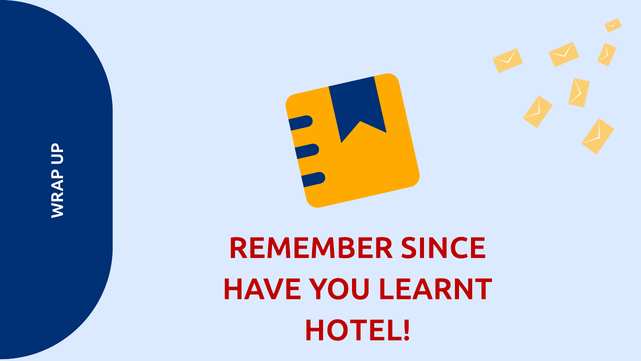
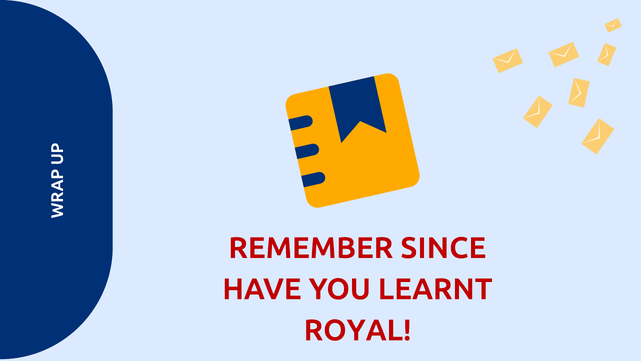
HOTEL: HOTEL -> ROYAL
